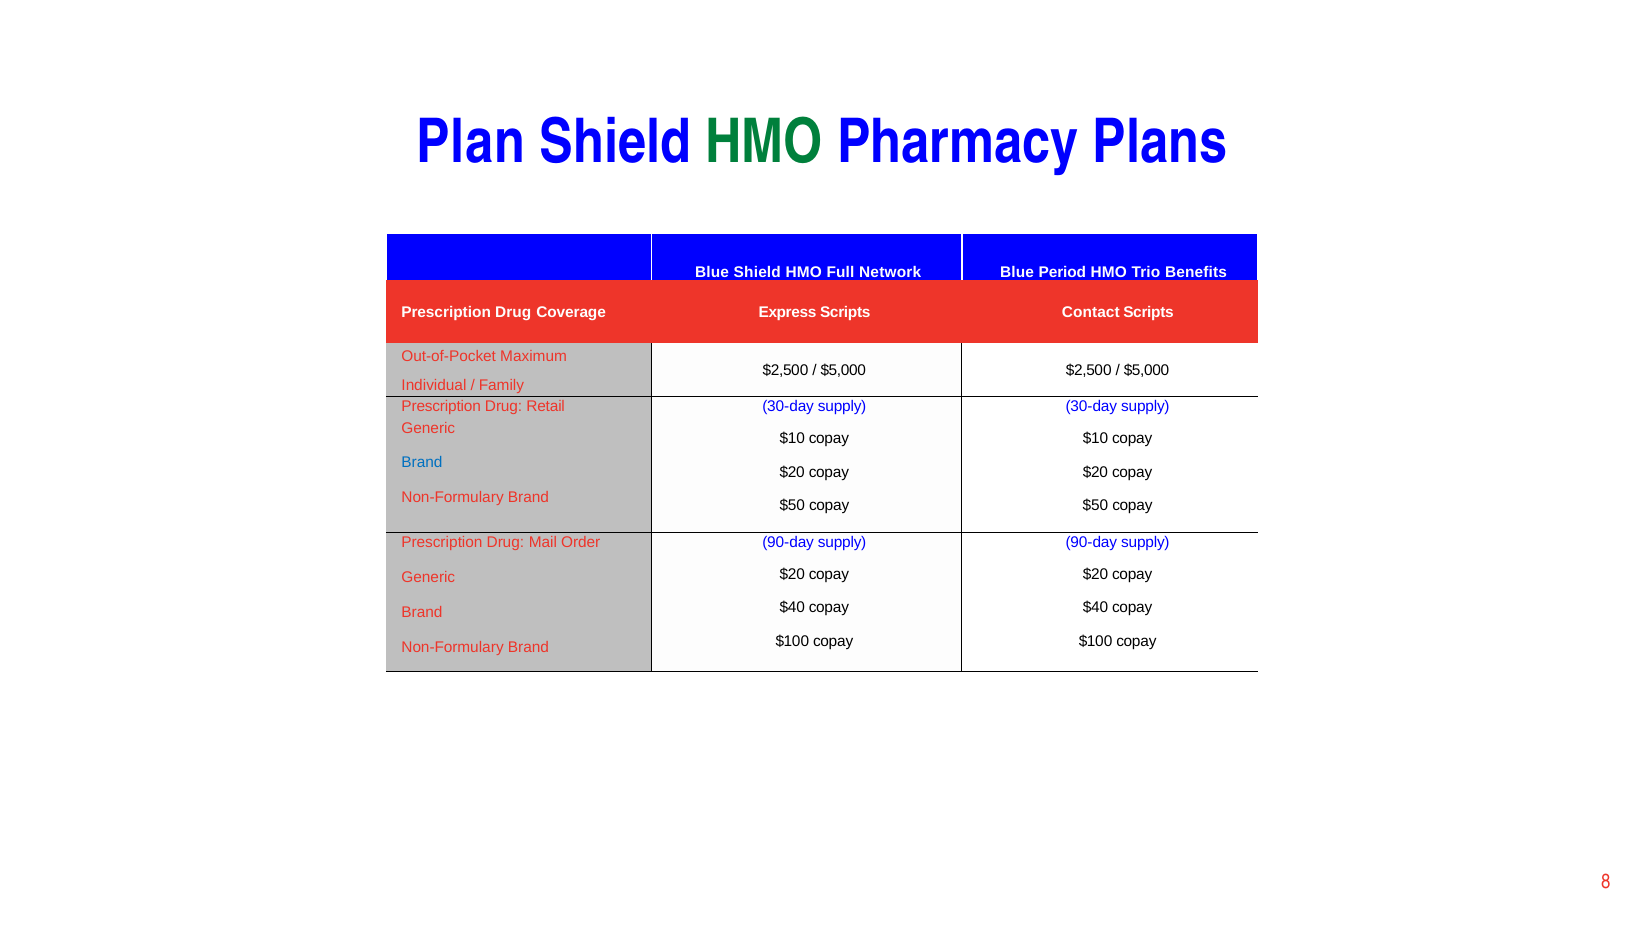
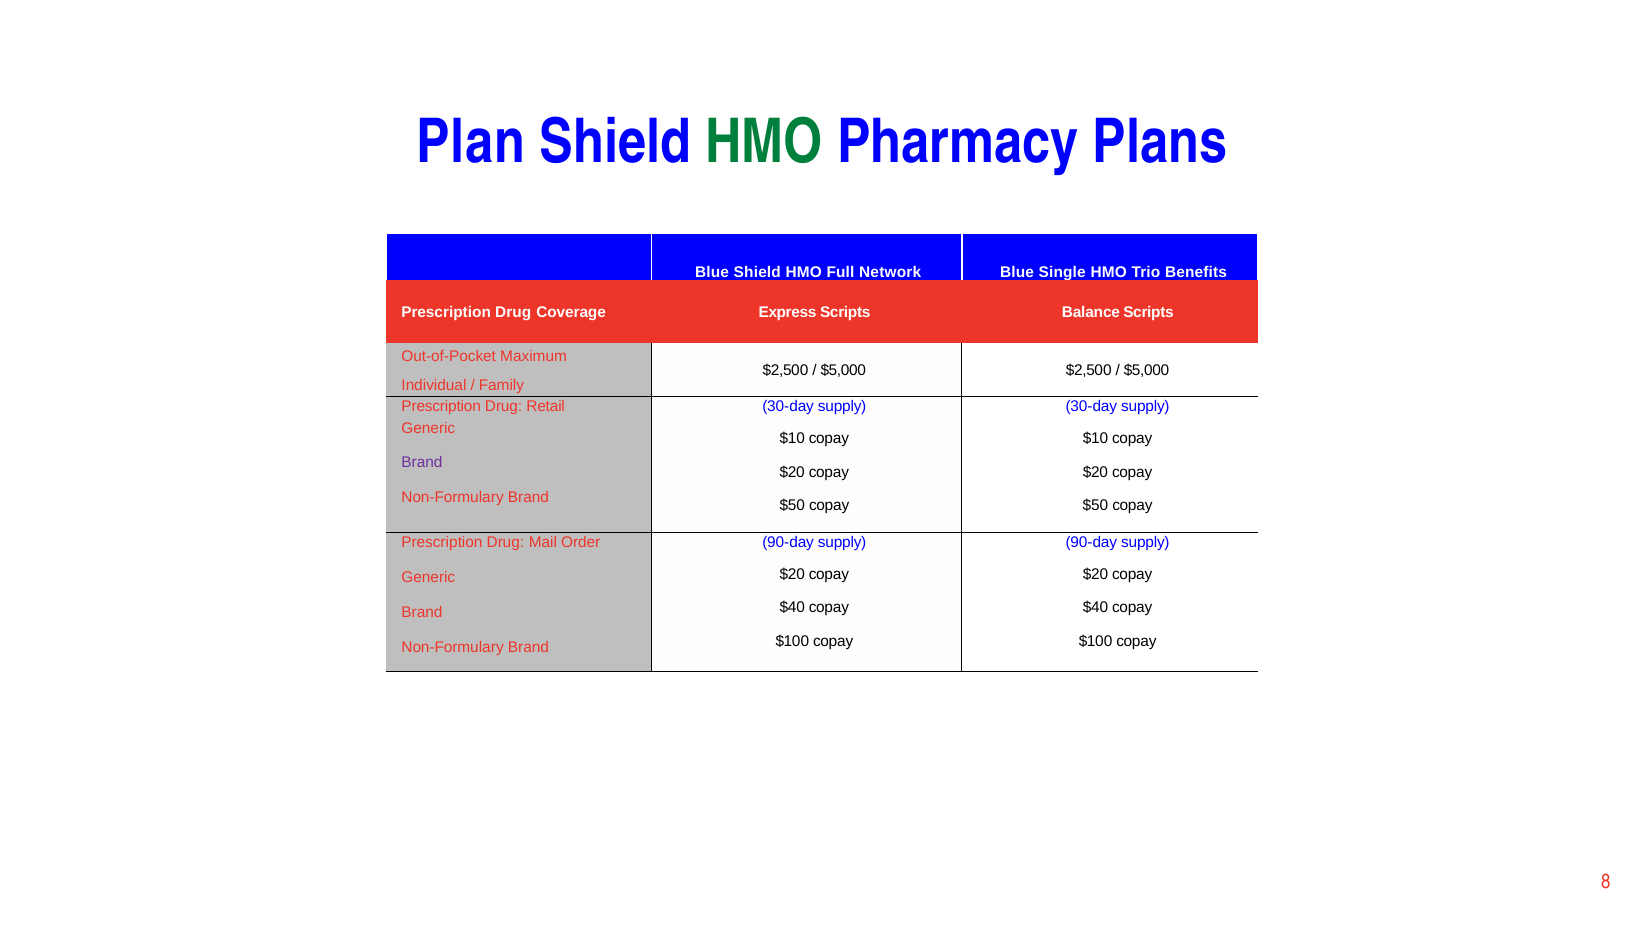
Period: Period -> Single
Contact: Contact -> Balance
Brand at (422, 463) colour: blue -> purple
